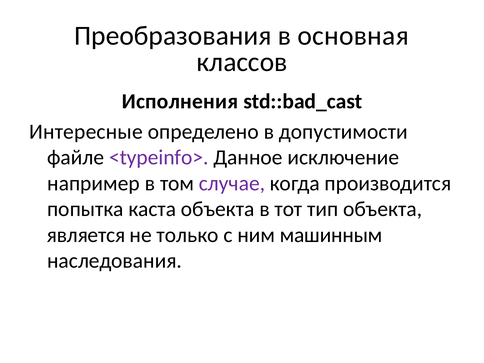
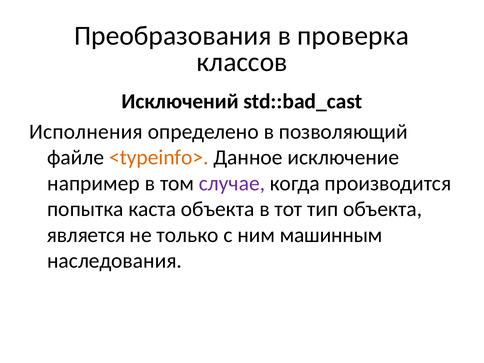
основная: основная -> проверка
Исполнения: Исполнения -> Исключений
Интересные: Интересные -> Исполнения
допустимости: допустимости -> позволяющий
<typeinfo> colour: purple -> orange
